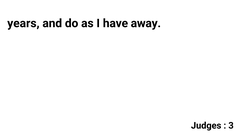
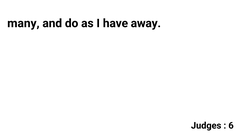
years: years -> many
3: 3 -> 6
